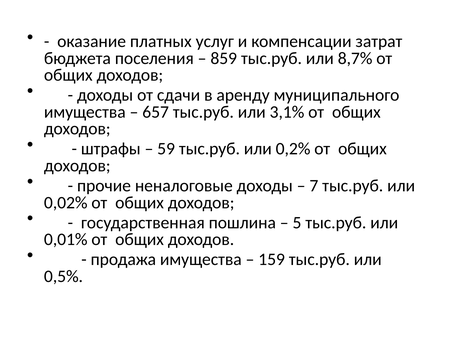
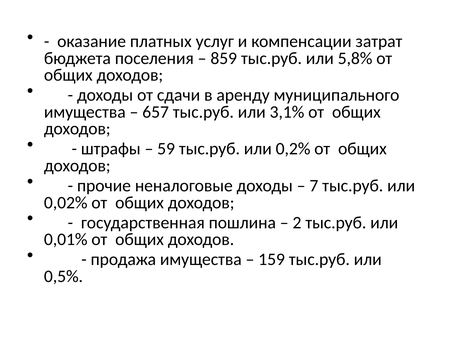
8,7%: 8,7% -> 5,8%
5: 5 -> 2
